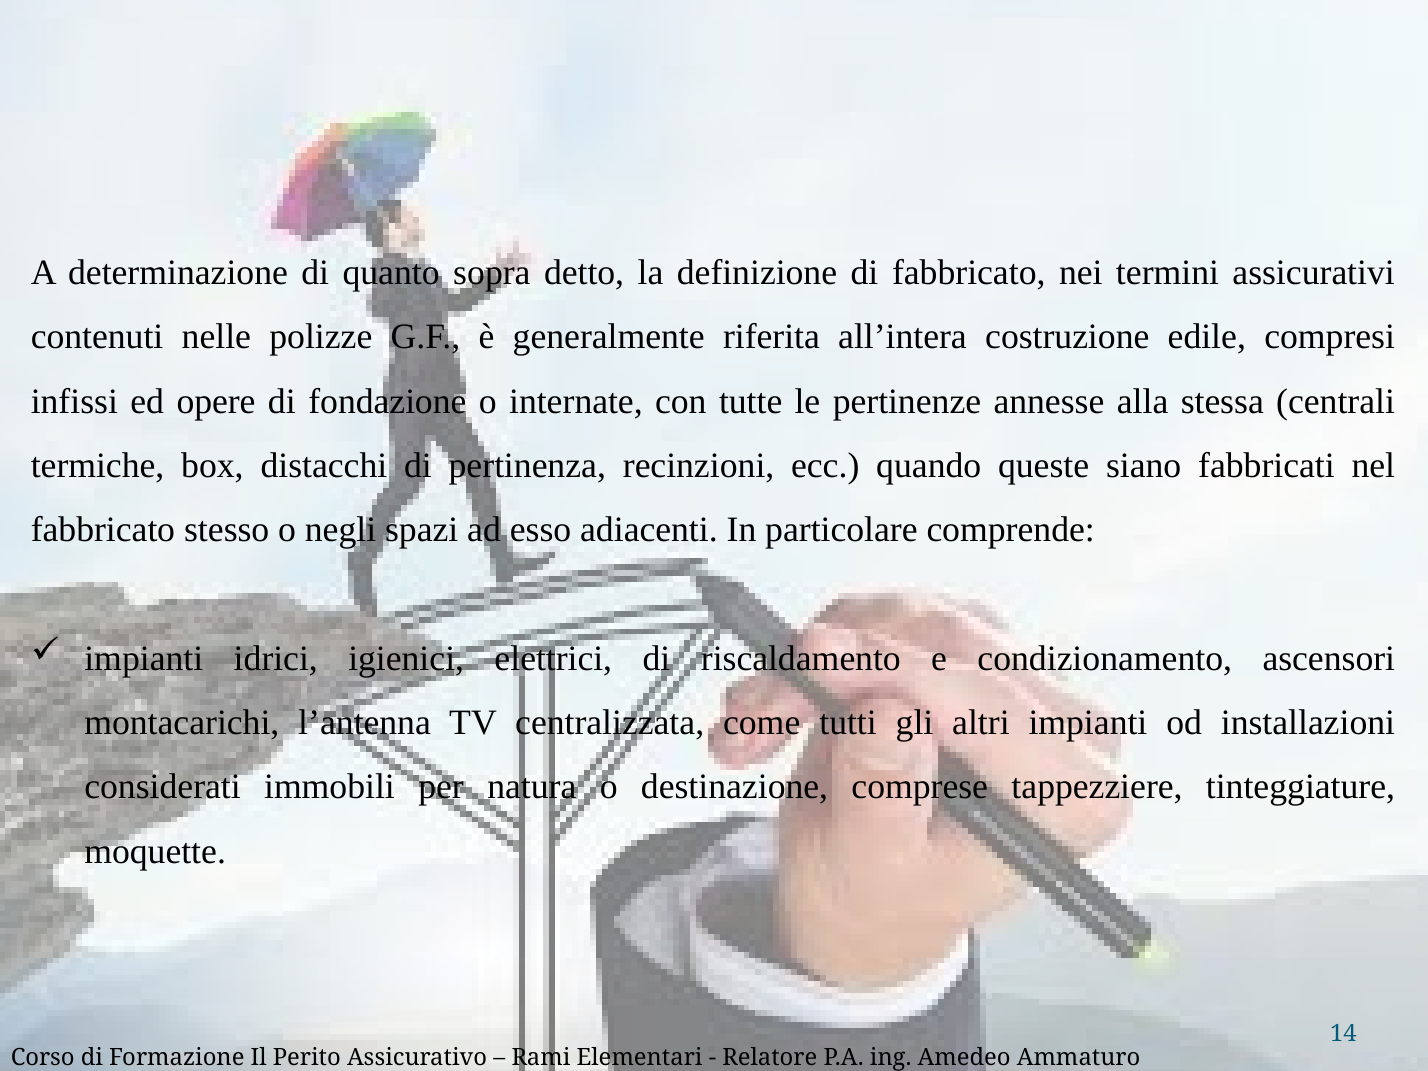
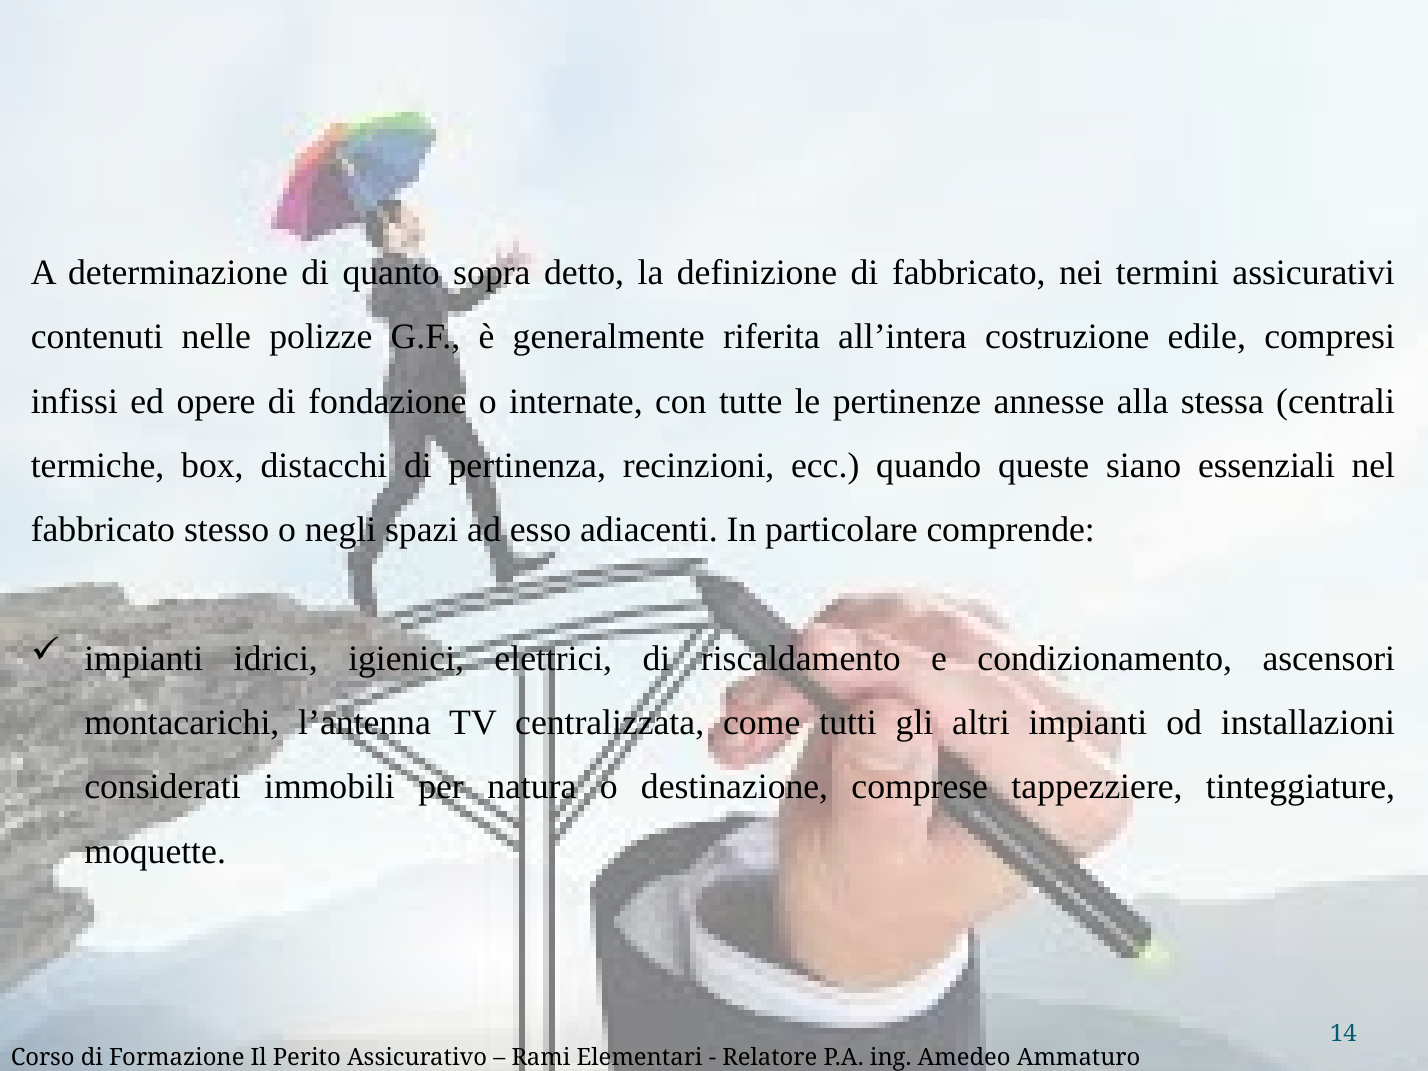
fabbricati: fabbricati -> essenziali
